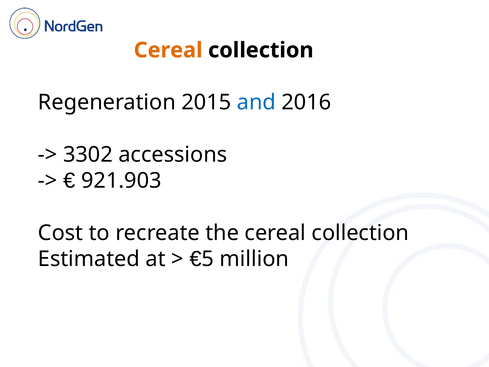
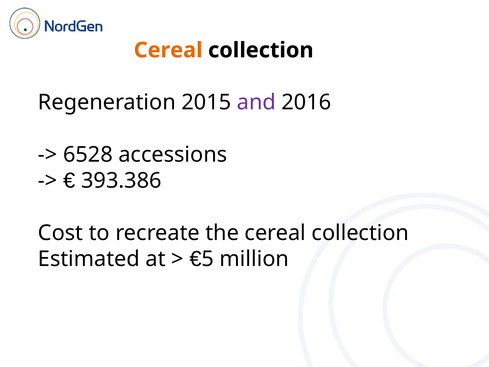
and colour: blue -> purple
3302: 3302 -> 6528
921.903: 921.903 -> 393.386
